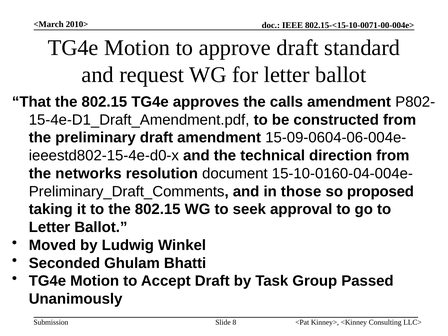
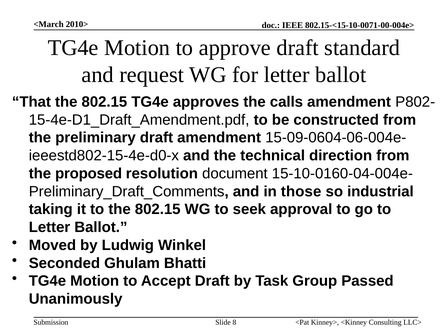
networks: networks -> proposed
proposed: proposed -> industrial
